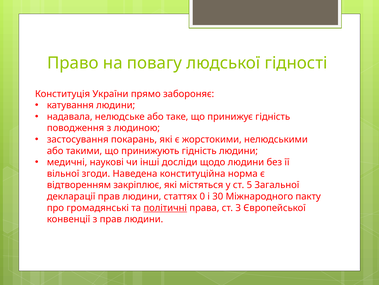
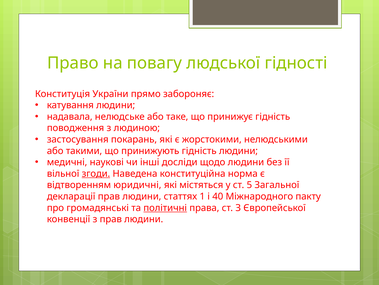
згоди underline: none -> present
закріплює: закріплює -> юридичні
0: 0 -> 1
30: 30 -> 40
